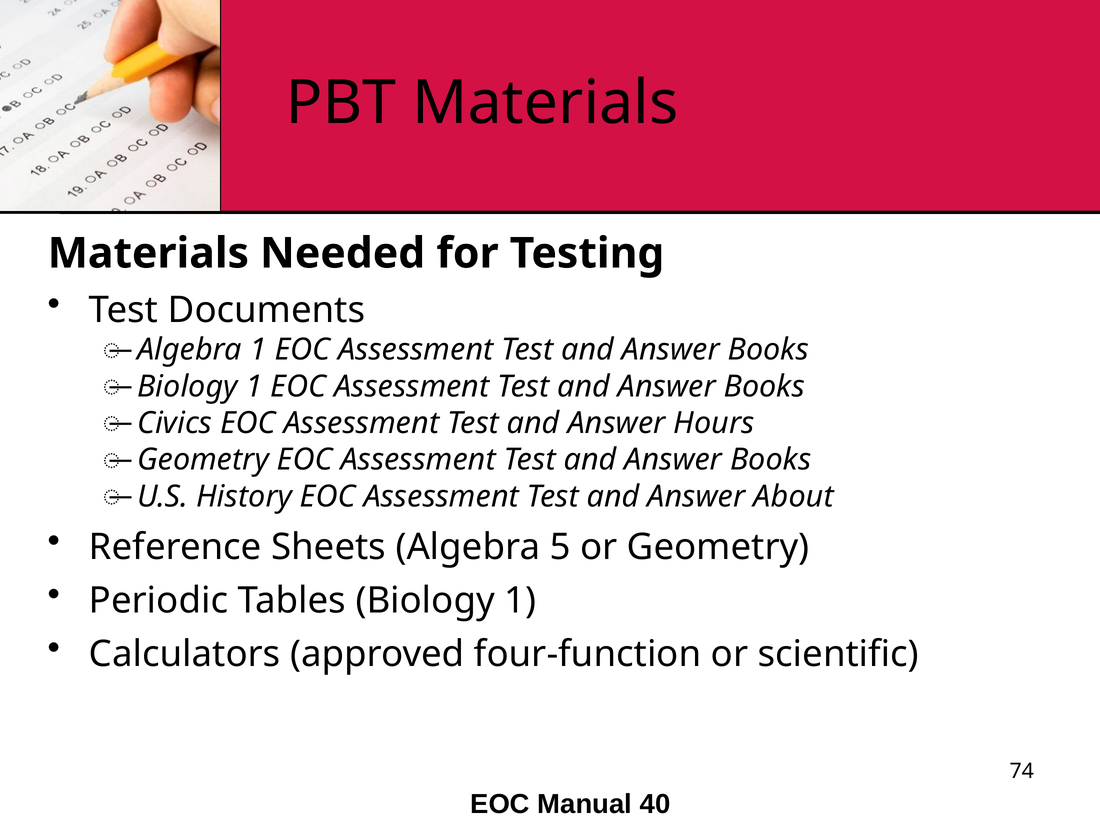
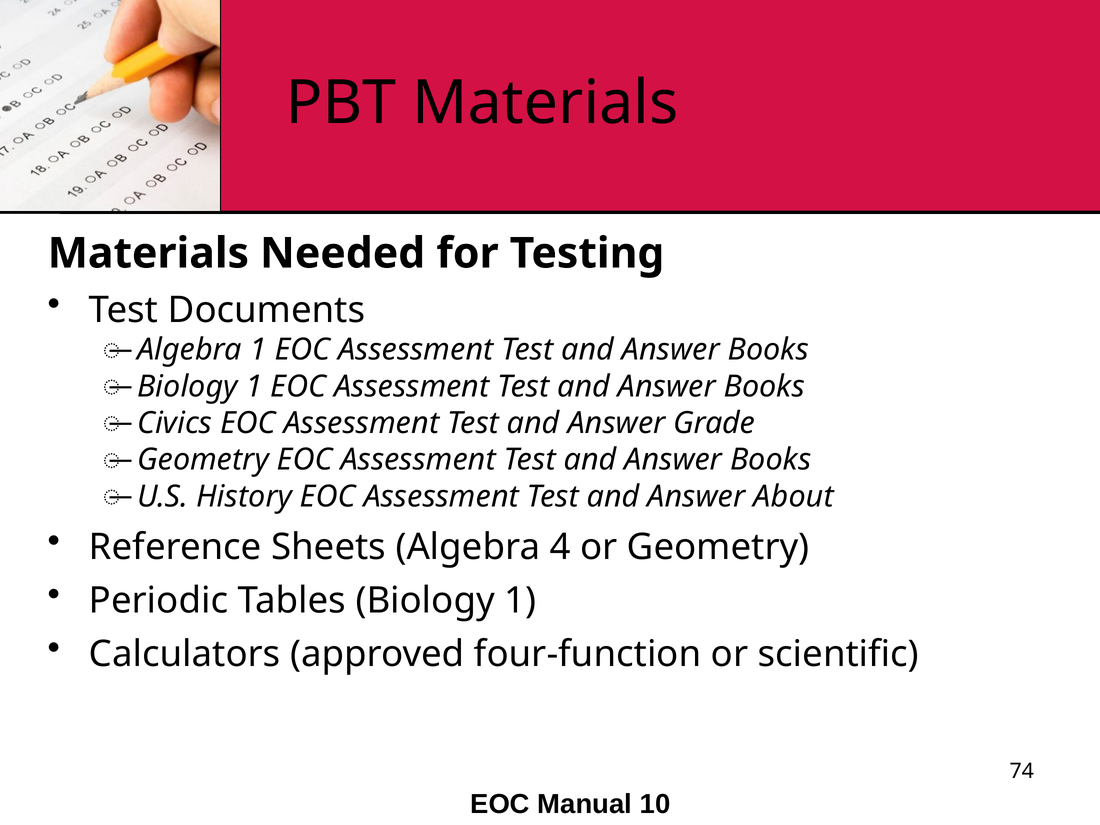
Hours: Hours -> Grade
5: 5 -> 4
40: 40 -> 10
